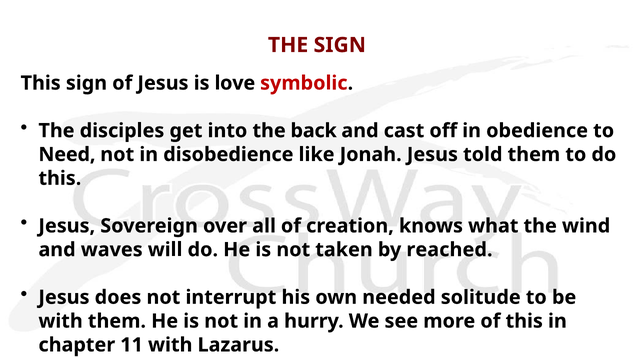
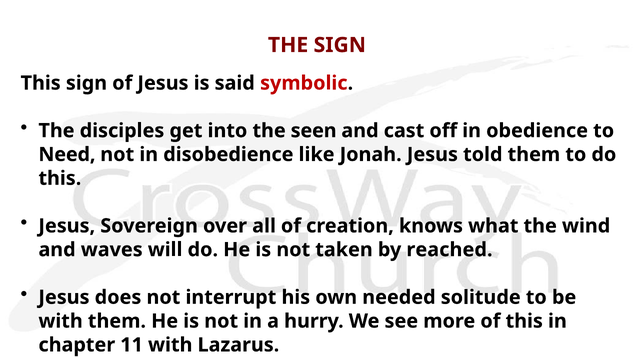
love: love -> said
back: back -> seen
